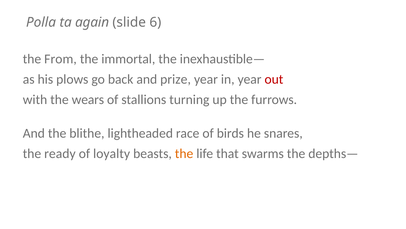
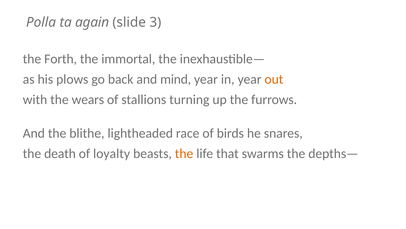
6: 6 -> 3
From: From -> Forth
prize: prize -> mind
out colour: red -> orange
ready: ready -> death
